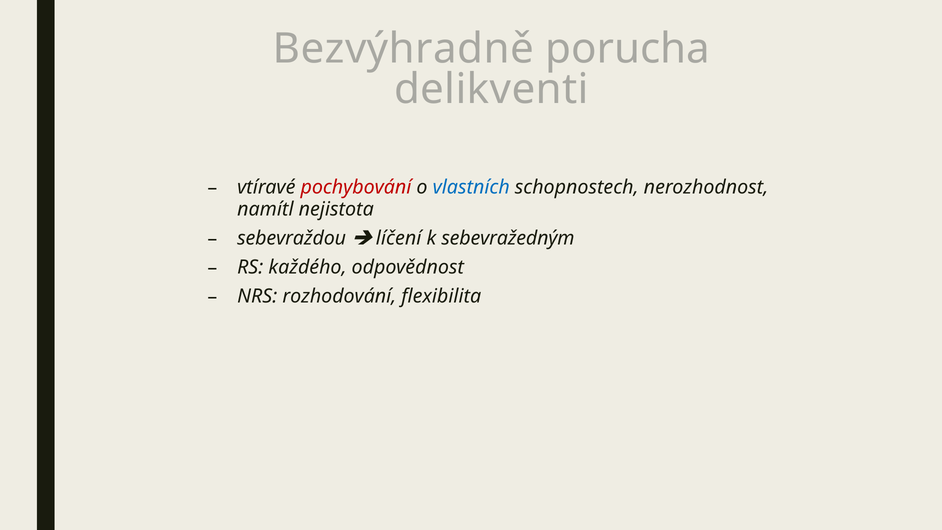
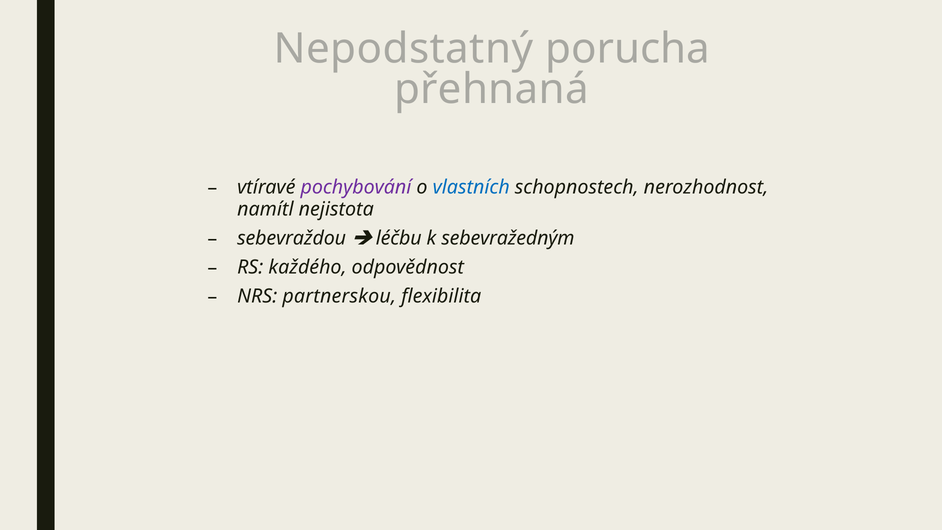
Bezvýhradně: Bezvýhradně -> Nepodstatný
delikventi: delikventi -> přehnaná
pochybování colour: red -> purple
líčení: líčení -> léčbu
rozhodování: rozhodování -> partnerskou
